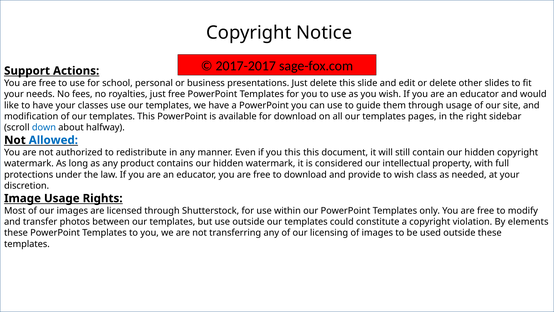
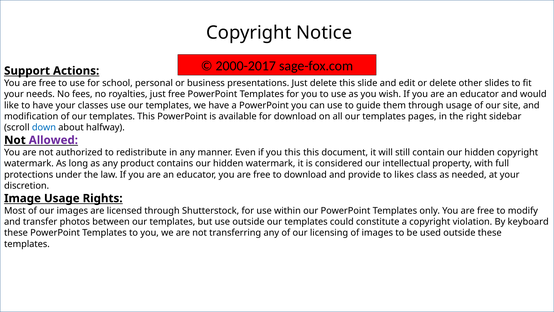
2017-2017: 2017-2017 -> 2000-2017
Allowed colour: blue -> purple
to wish: wish -> likes
elements: elements -> keyboard
